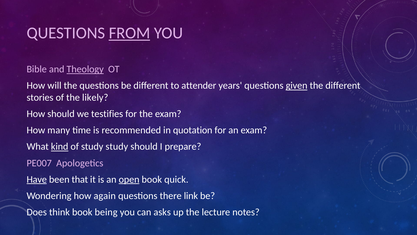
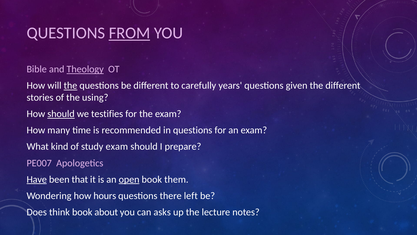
the at (70, 85) underline: none -> present
attender: attender -> carefully
given underline: present -> none
likely: likely -> using
should at (61, 114) underline: none -> present
in quotation: quotation -> questions
kind underline: present -> none
study study: study -> exam
quick: quick -> them
again: again -> hours
link: link -> left
being: being -> about
